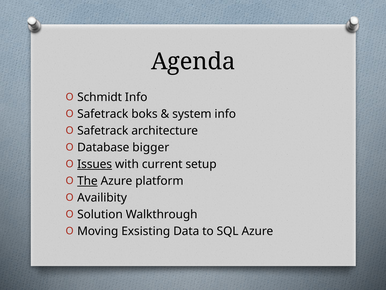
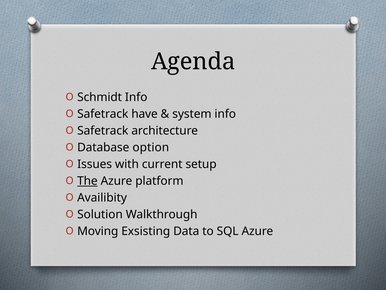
boks: boks -> have
bigger: bigger -> option
Issues underline: present -> none
